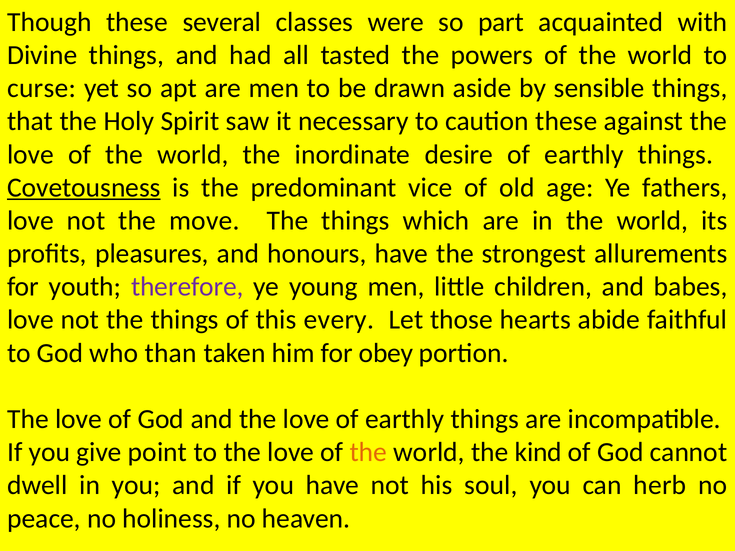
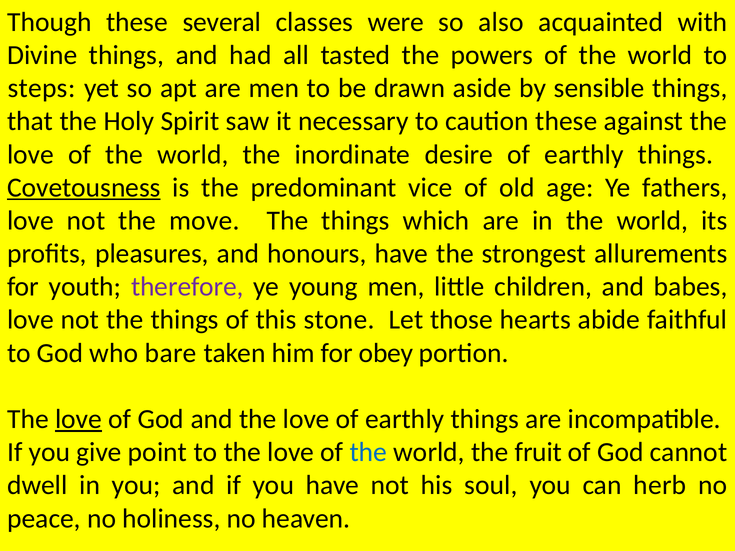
part: part -> also
curse: curse -> steps
every: every -> stone
than: than -> bare
love at (79, 419) underline: none -> present
the at (368, 452) colour: orange -> blue
kind: kind -> fruit
